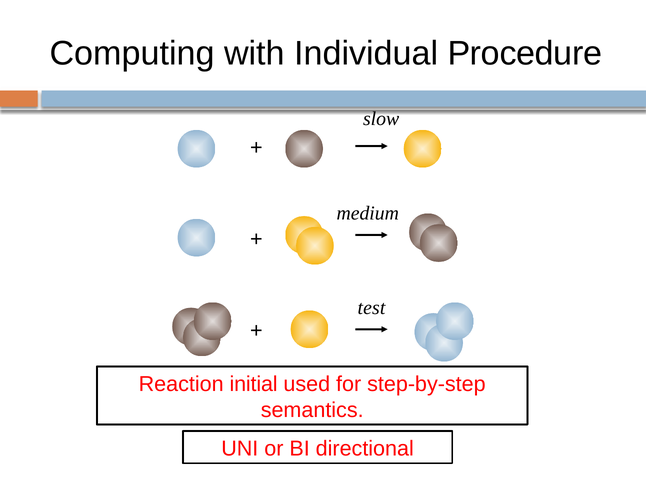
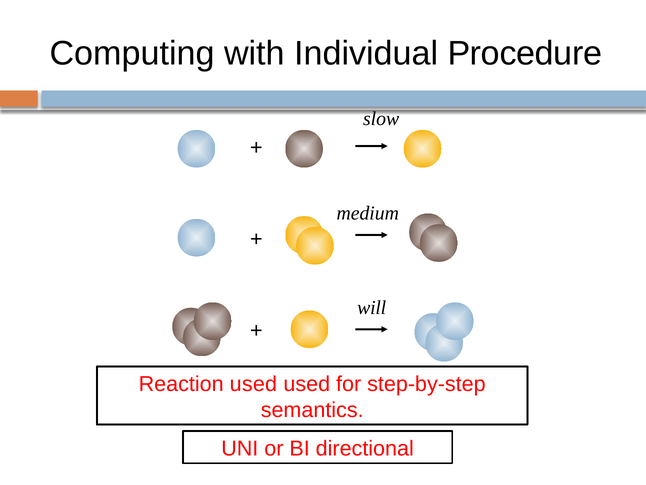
test: test -> will
Reaction initial: initial -> used
